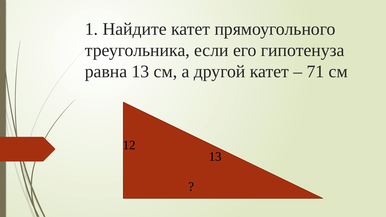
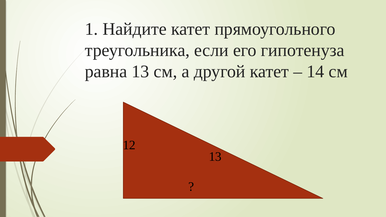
71: 71 -> 14
